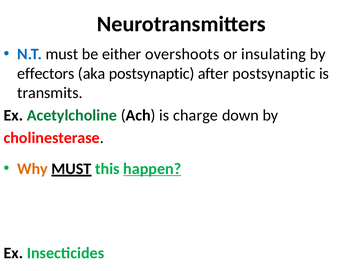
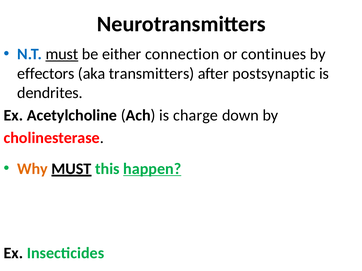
must at (62, 54) underline: none -> present
overshoots: overshoots -> connection
insulating: insulating -> continues
aka postsynaptic: postsynaptic -> transmitters
transmits: transmits -> dendrites
Acetylcholine colour: green -> black
